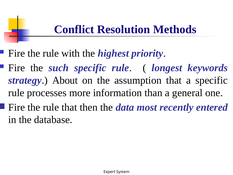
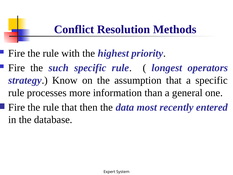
keywords: keywords -> operators
About: About -> Know
